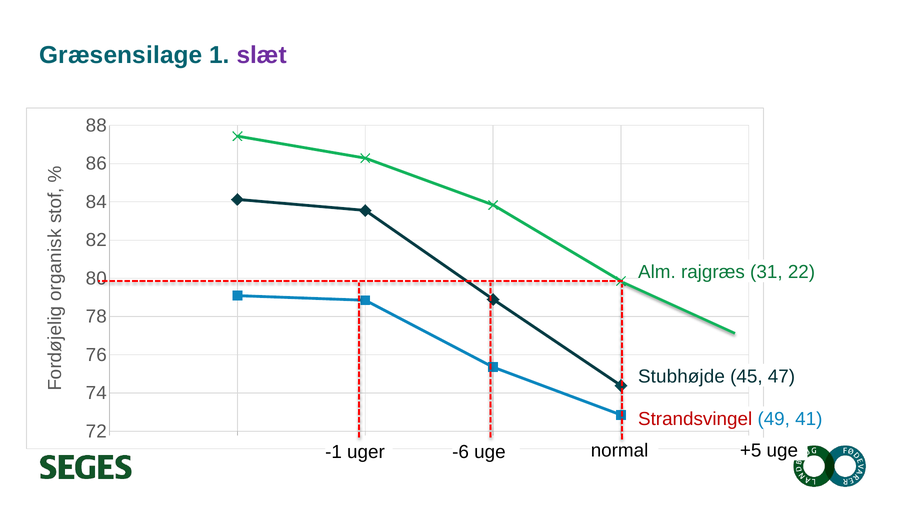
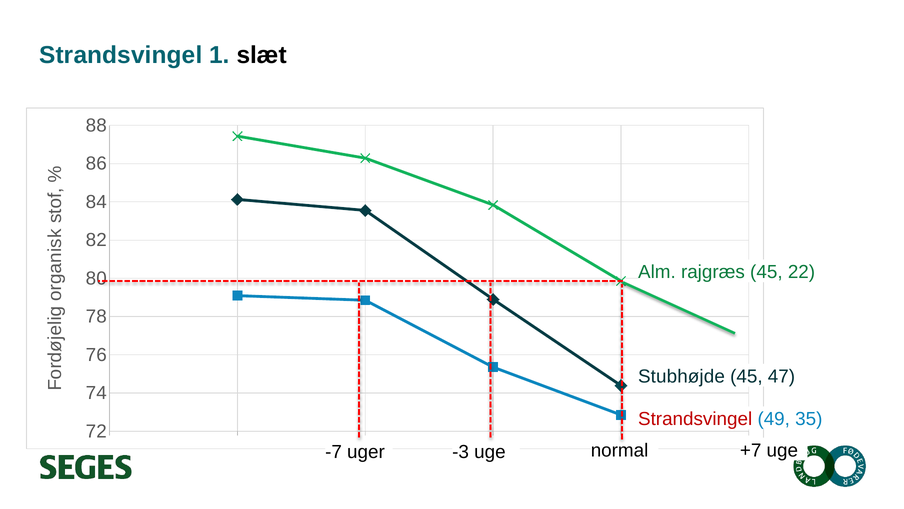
Græsensilage at (121, 55): Græsensilage -> Strandsvingel
slæt colour: purple -> black
31 at (766, 272): 31 -> 45
41: 41 -> 35
-1: -1 -> -7
-6: -6 -> -3
+5: +5 -> +7
